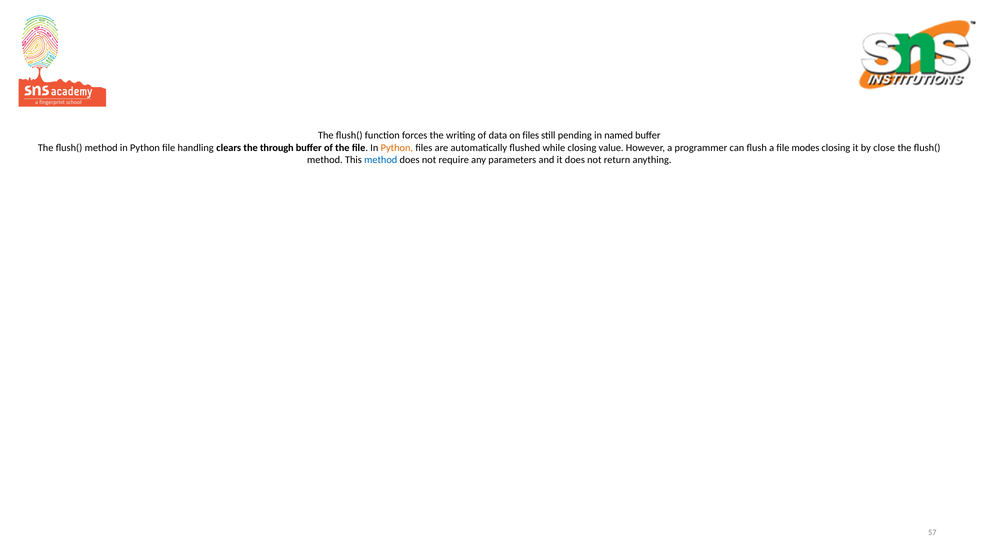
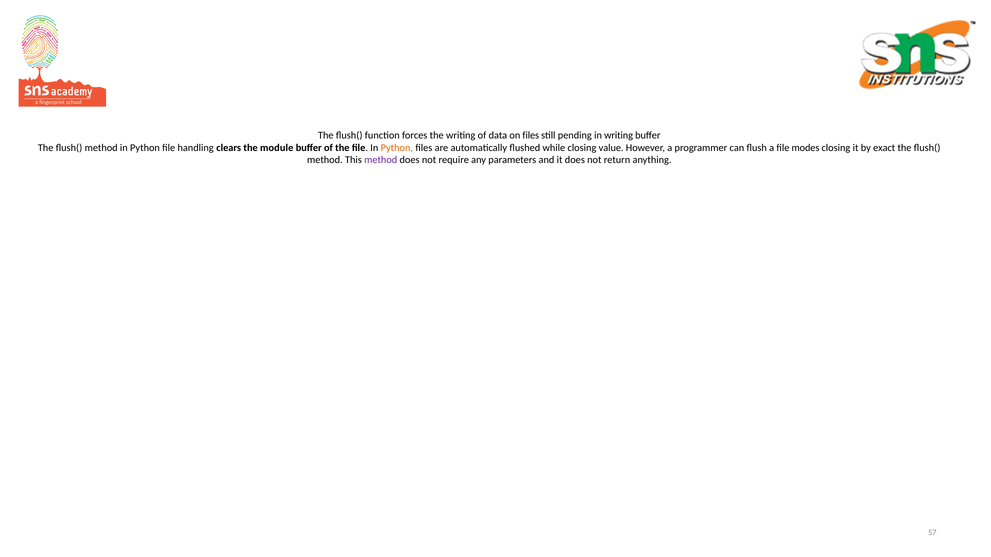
in named: named -> writing
through: through -> module
close: close -> exact
method at (381, 160) colour: blue -> purple
